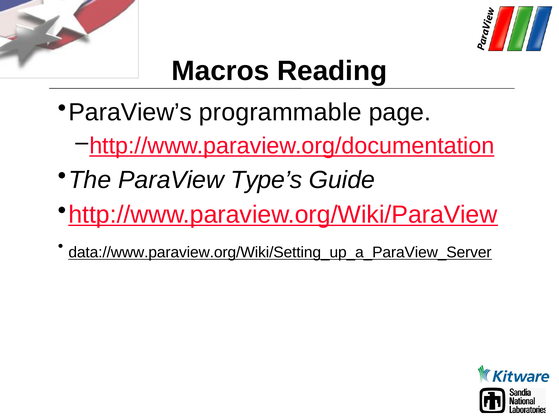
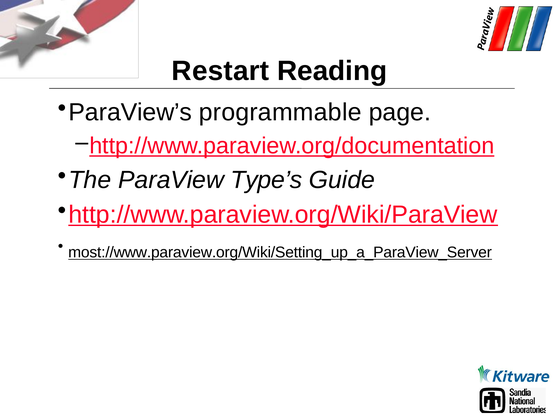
Macros: Macros -> Restart
data://www.paraview.org/Wiki/Setting_up_a_ParaView_Server: data://www.paraview.org/Wiki/Setting_up_a_ParaView_Server -> most://www.paraview.org/Wiki/Setting_up_a_ParaView_Server
